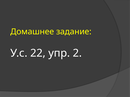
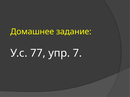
22: 22 -> 77
2: 2 -> 7
